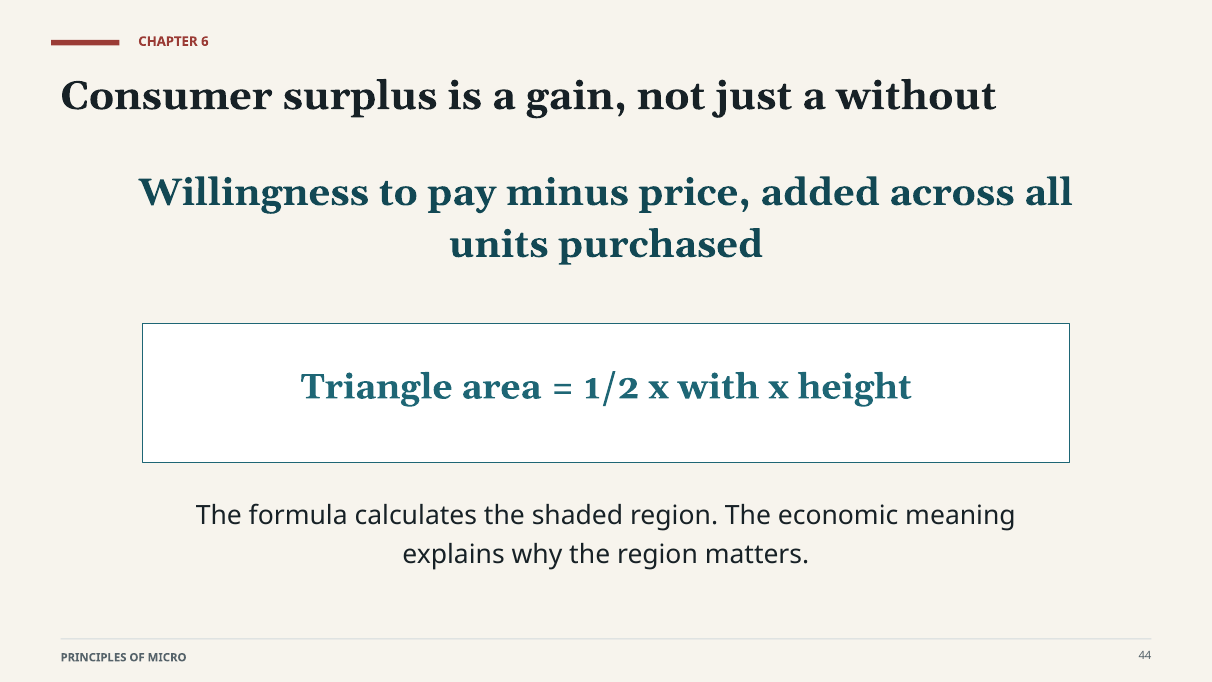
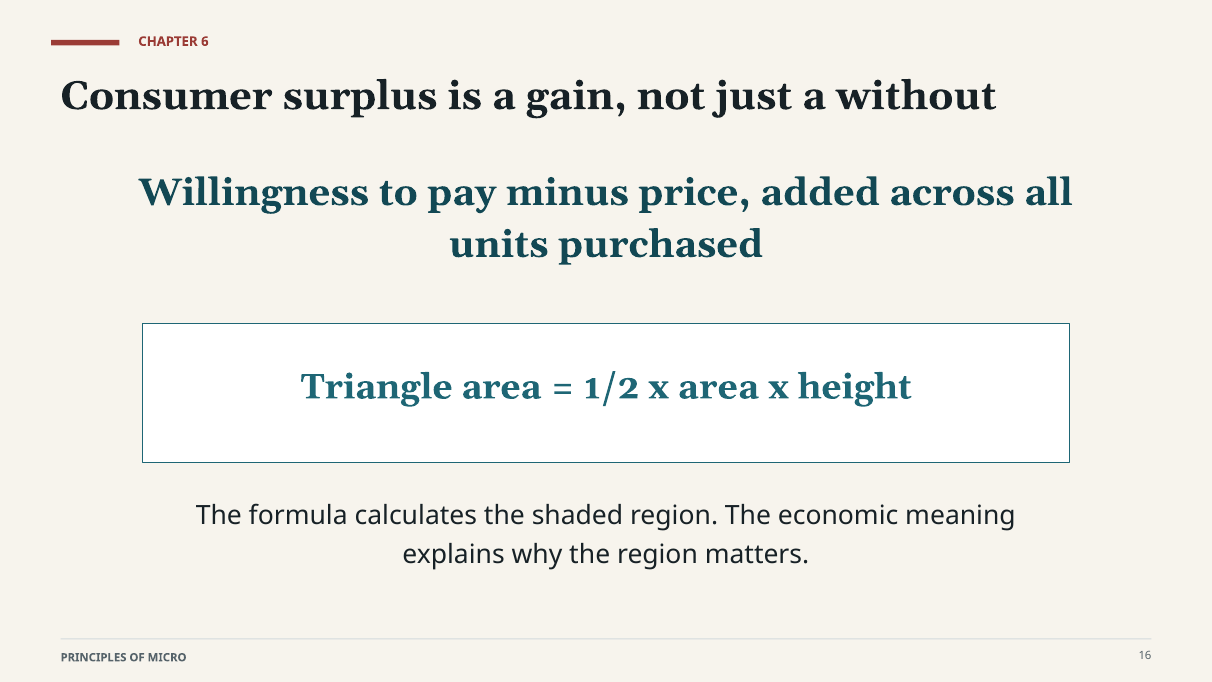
x with: with -> area
44: 44 -> 16
